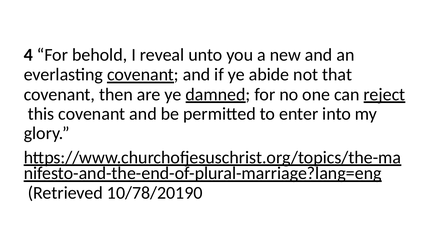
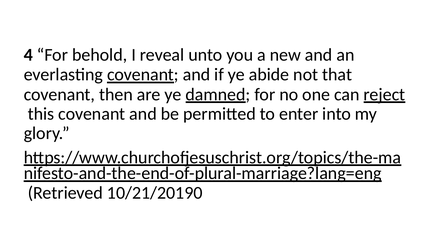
10/78/20190: 10/78/20190 -> 10/21/20190
